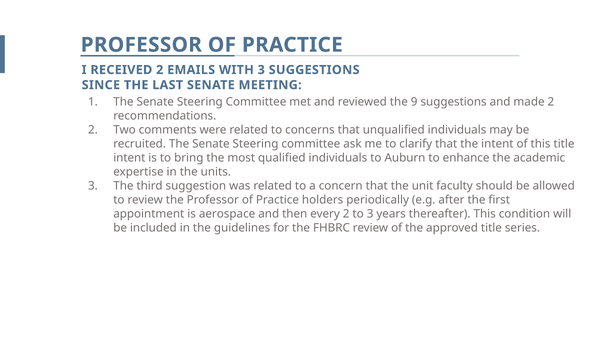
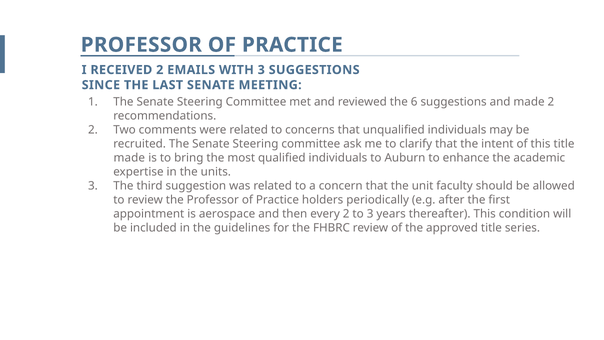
9: 9 -> 6
intent at (129, 158): intent -> made
